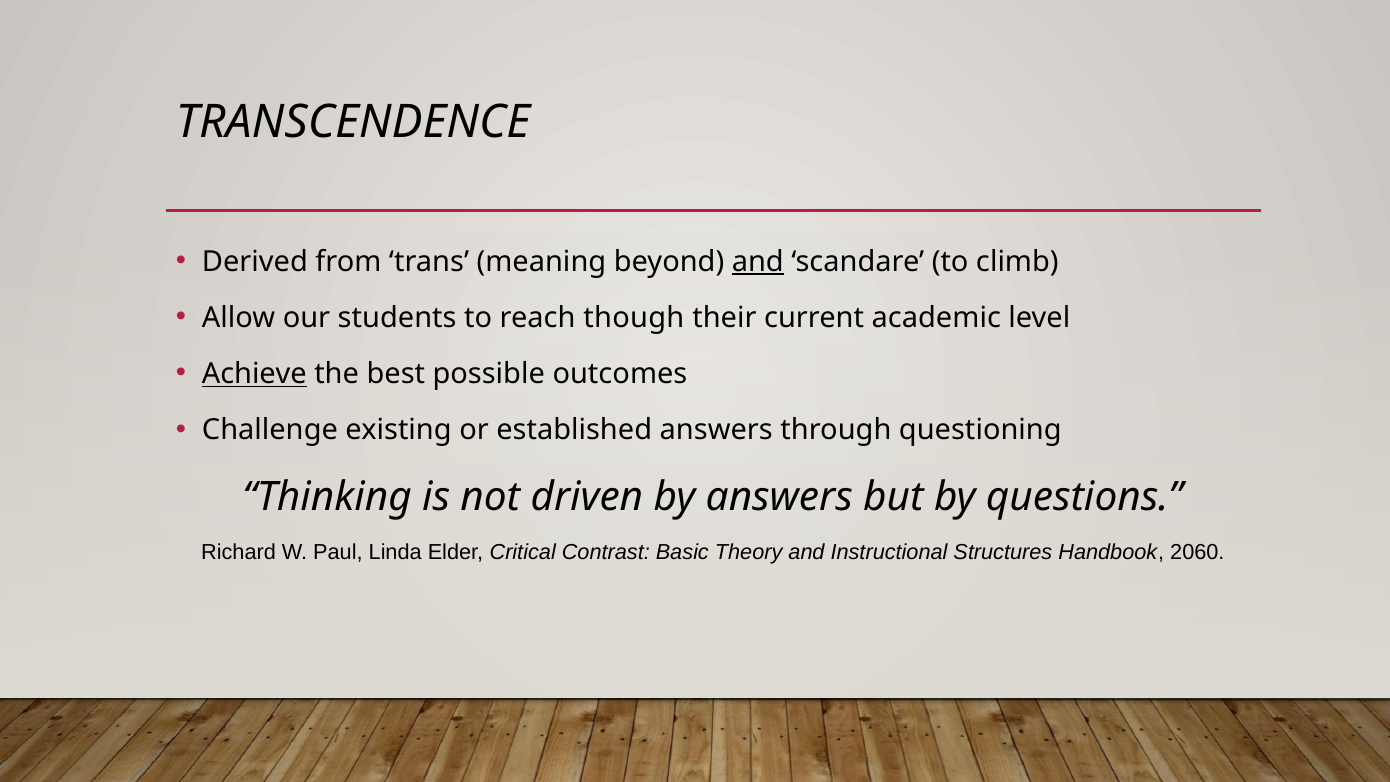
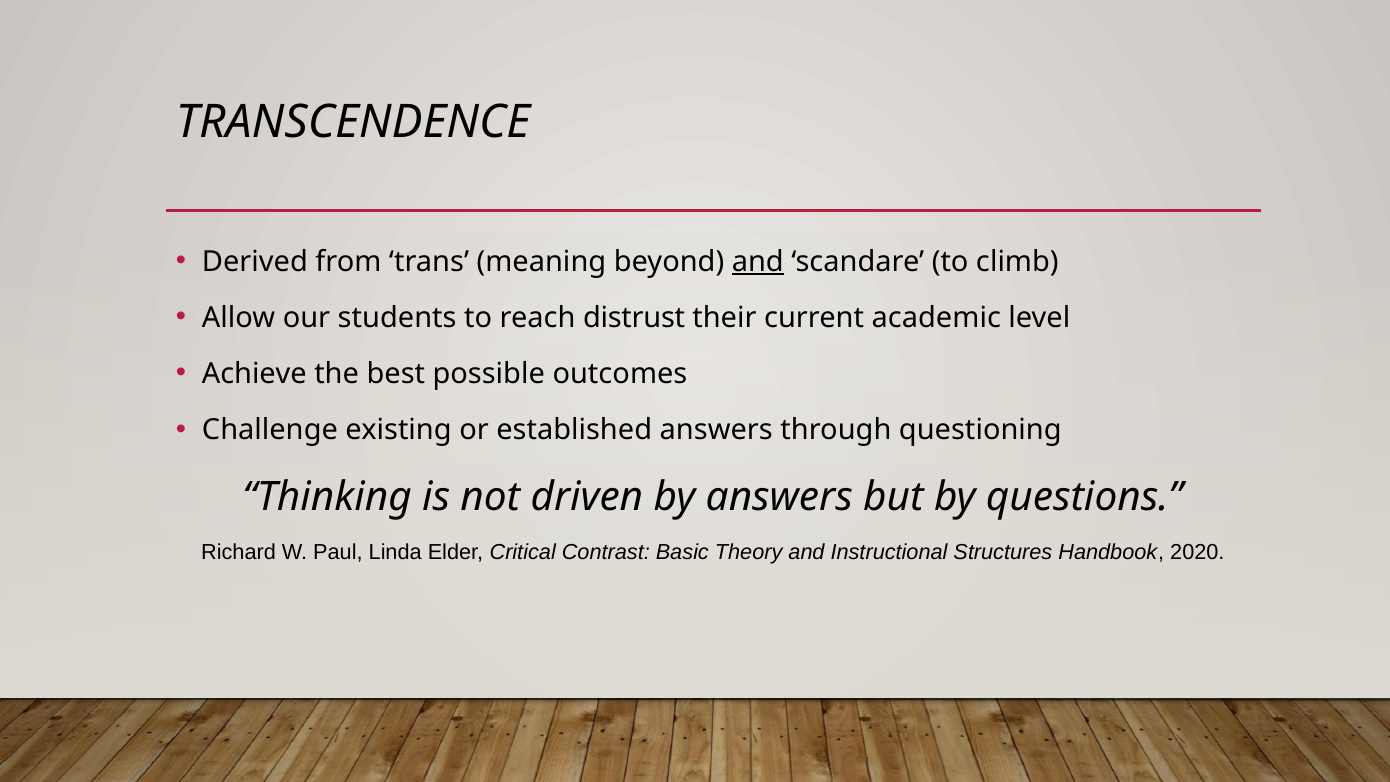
though: though -> distrust
Achieve underline: present -> none
2060: 2060 -> 2020
